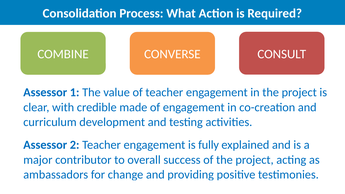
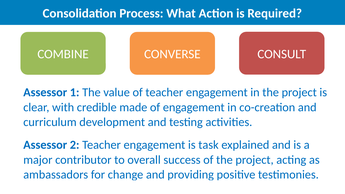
fully: fully -> task
